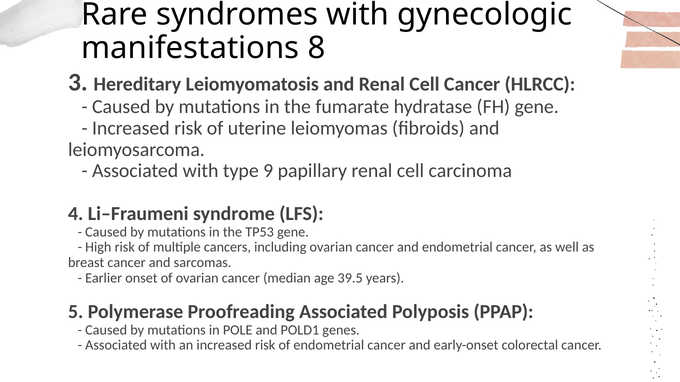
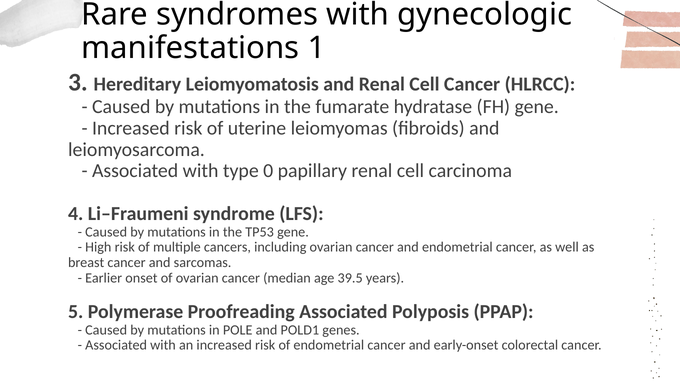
8: 8 -> 1
9: 9 -> 0
